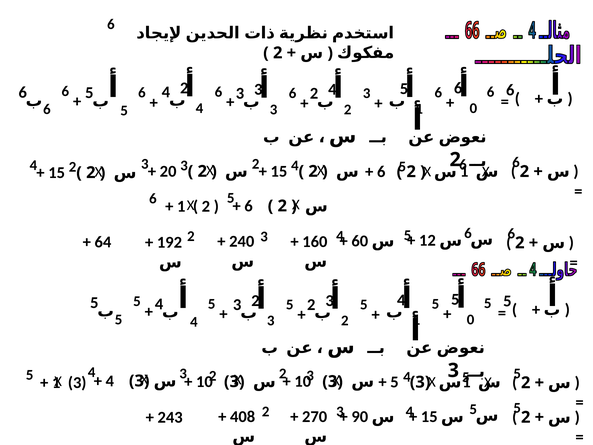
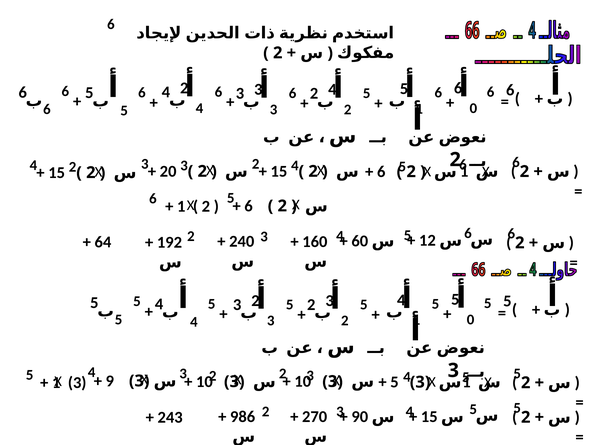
3 at (367, 93): 3 -> 5
4 at (110, 381): 4 -> 9
408: 408 -> 986
